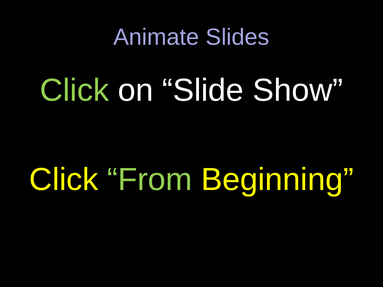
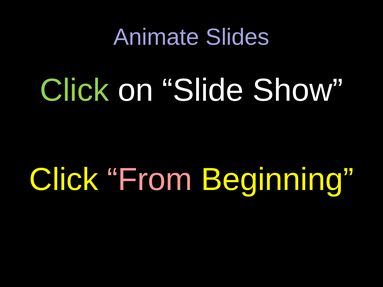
From colour: light green -> pink
